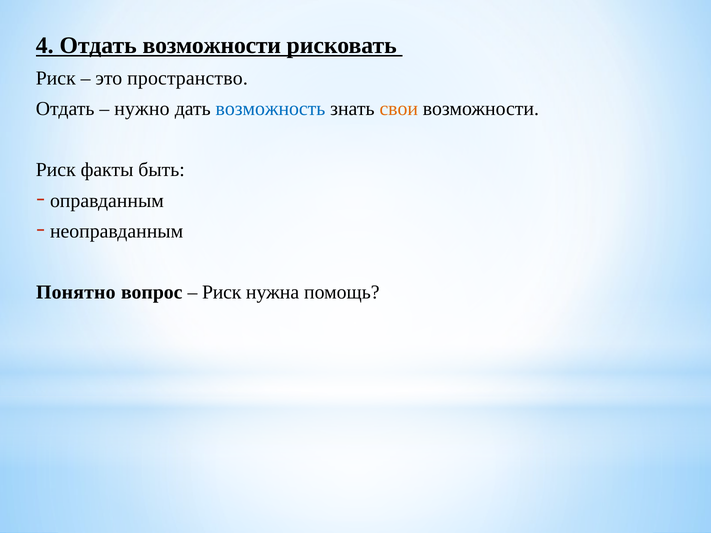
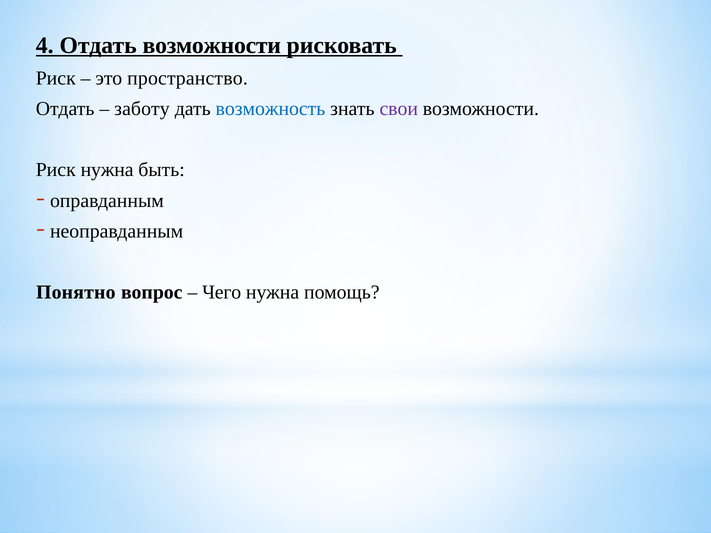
нужно: нужно -> заботу
свои colour: orange -> purple
Риск факты: факты -> нужна
Риск at (222, 293): Риск -> Чего
